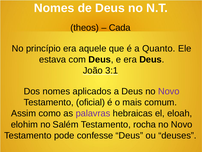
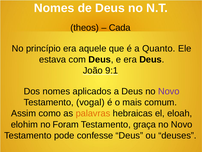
3:1: 3:1 -> 9:1
oficial: oficial -> vogal
palavras colour: purple -> orange
Salém: Salém -> Foram
rocha: rocha -> graça
